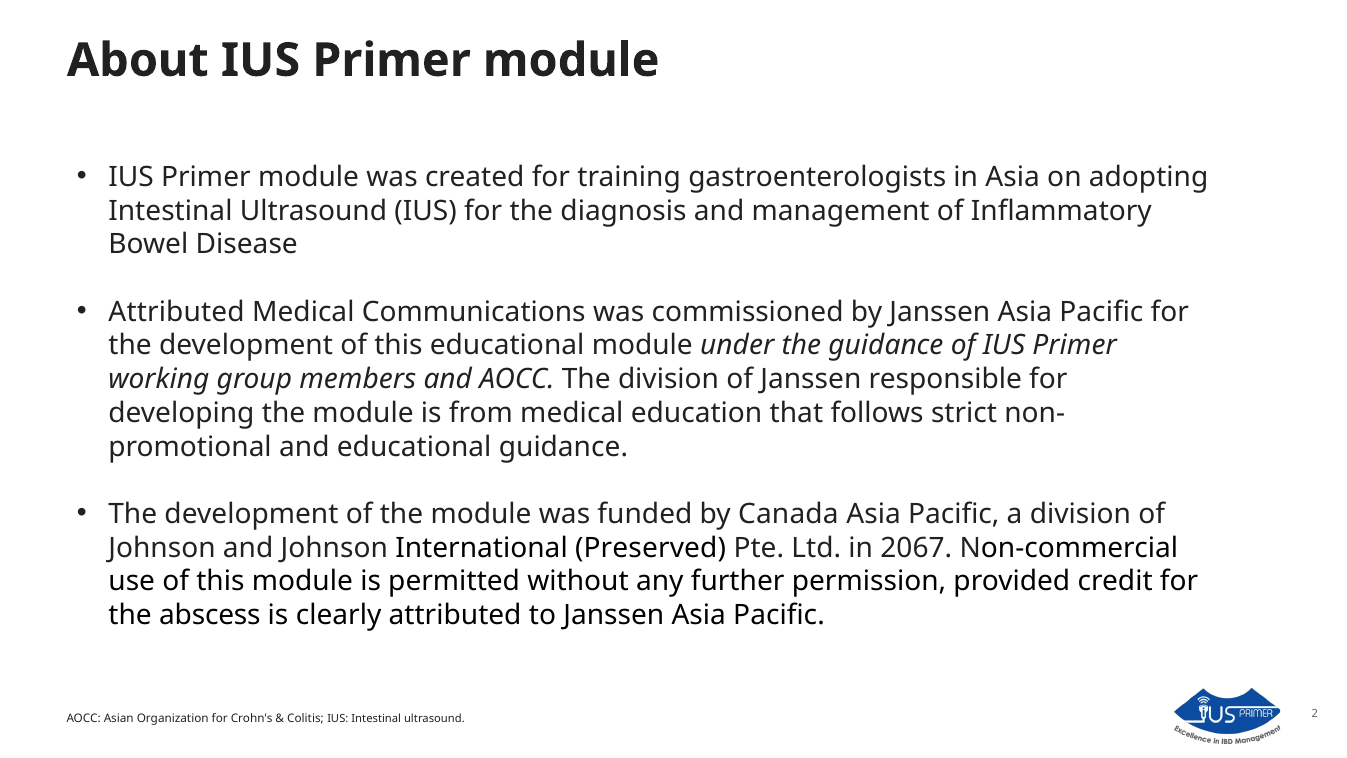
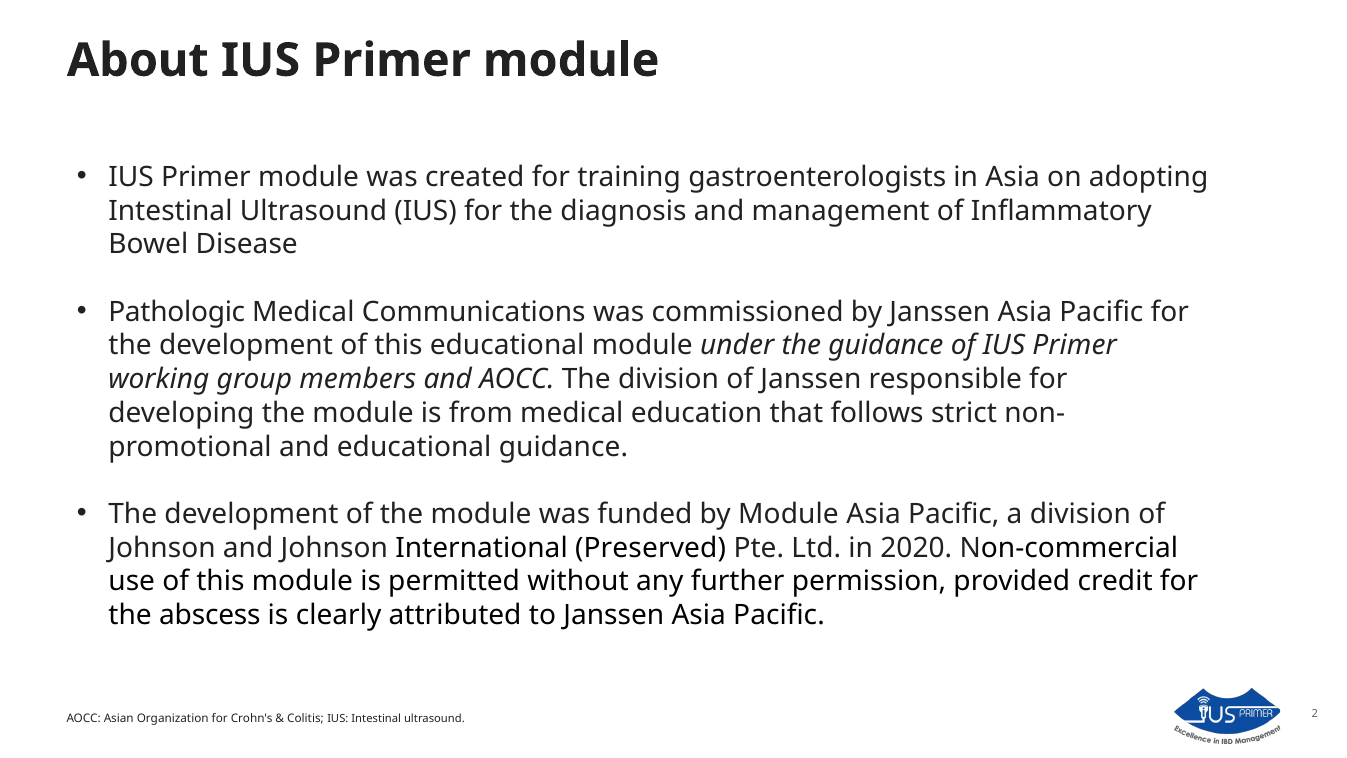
Attributed at (177, 312): Attributed -> Pathologic
by Canada: Canada -> Module
2067: 2067 -> 2020
